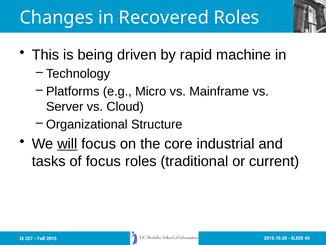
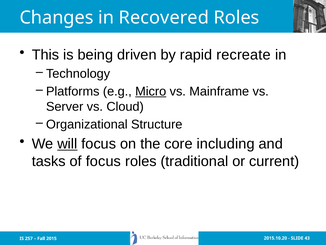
machine: machine -> recreate
Micro underline: none -> present
industrial: industrial -> including
